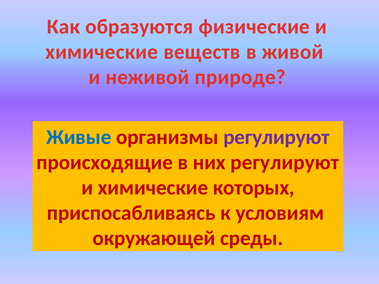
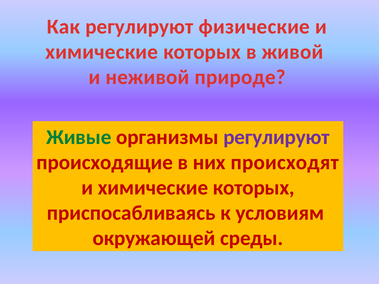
Как образуются: образуются -> регулируют
веществ at (202, 52): веществ -> которых
Живые colour: blue -> green
них регулируют: регулируют -> происходят
